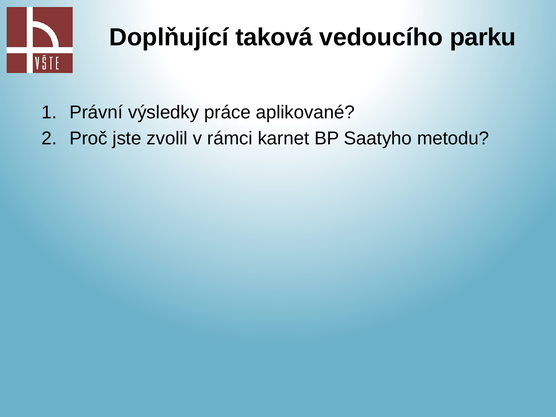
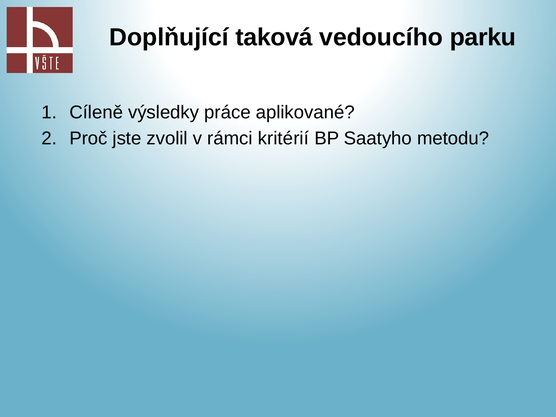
Právní: Právní -> Cíleně
karnet: karnet -> kritérií
